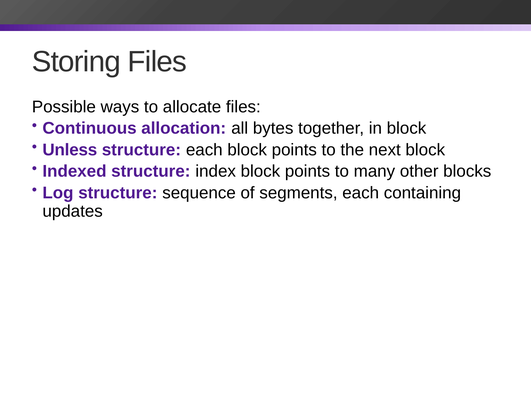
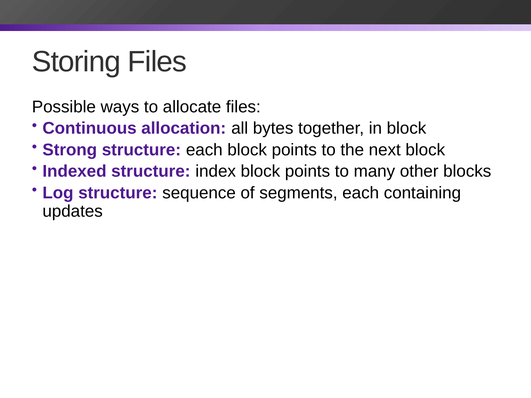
Unless: Unless -> Strong
